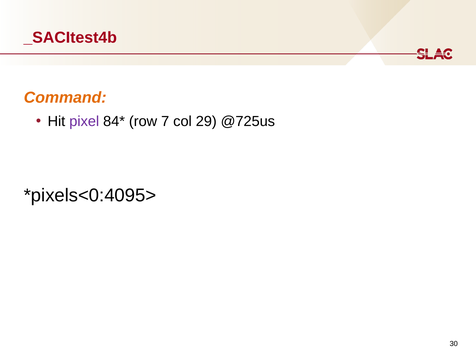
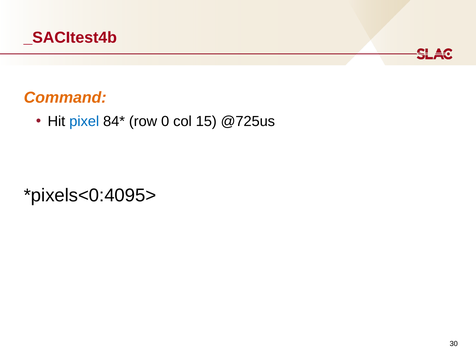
pixel colour: purple -> blue
7: 7 -> 0
29: 29 -> 15
